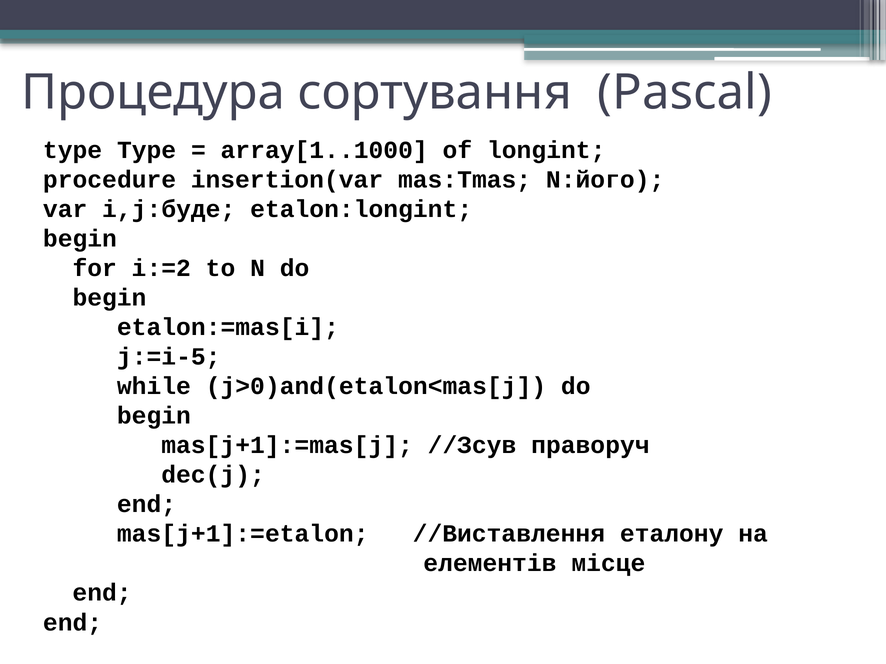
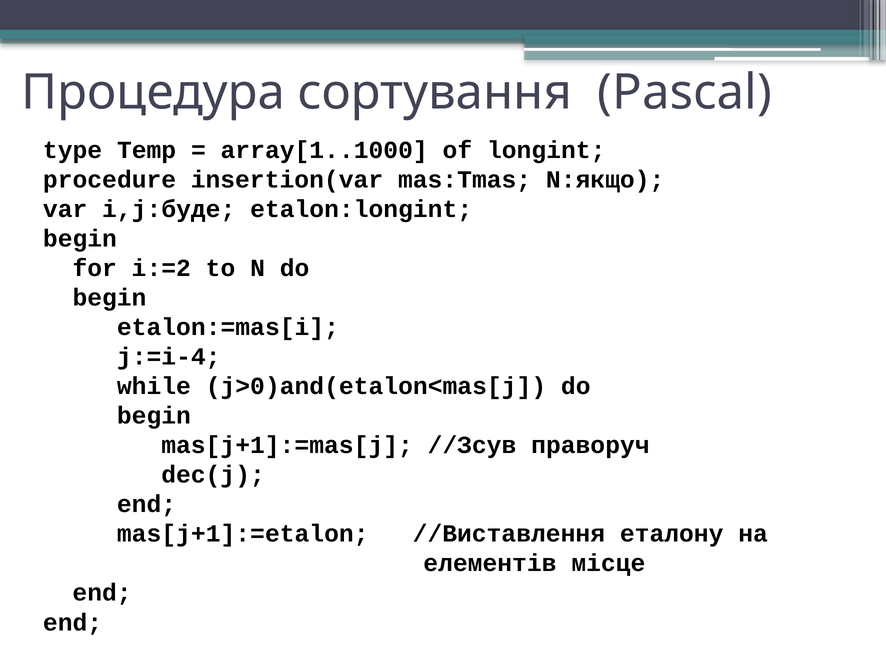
type Type: Type -> Temp
N:його: N:його -> N:якщо
j:=i-5: j:=i-5 -> j:=i-4
